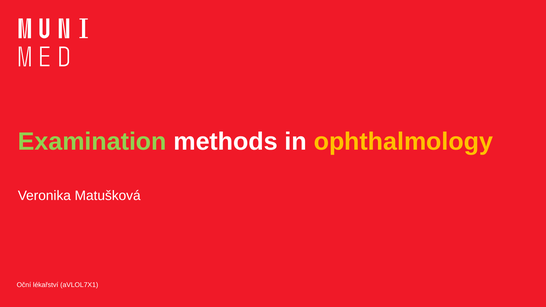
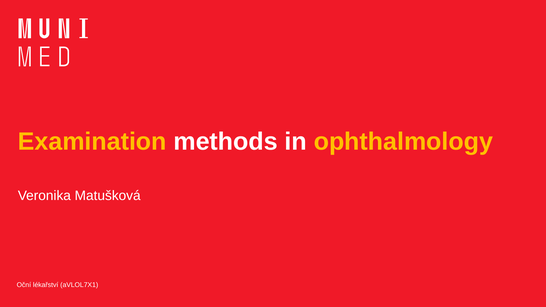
Examination colour: light green -> yellow
